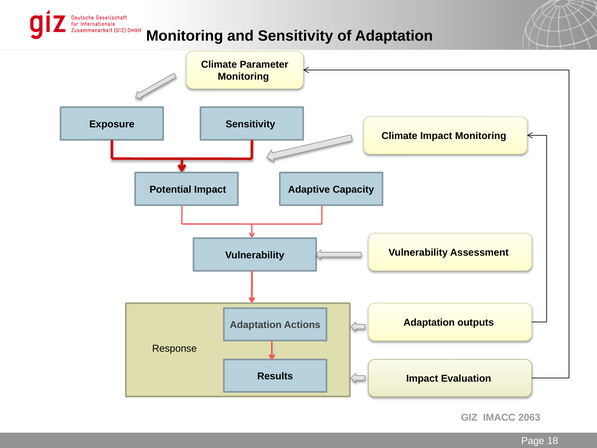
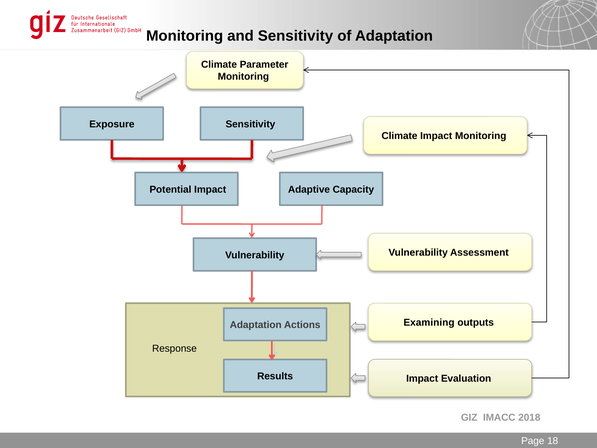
Adaptation at (429, 322): Adaptation -> Examining
2063: 2063 -> 2018
